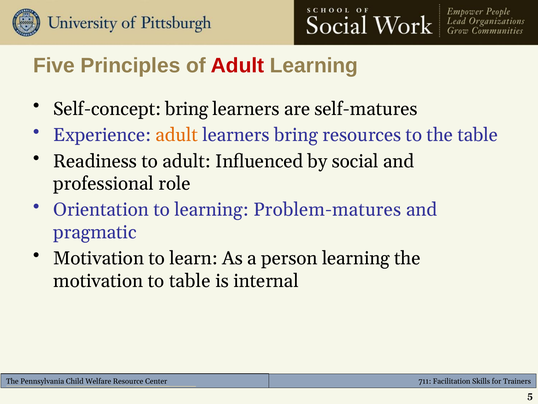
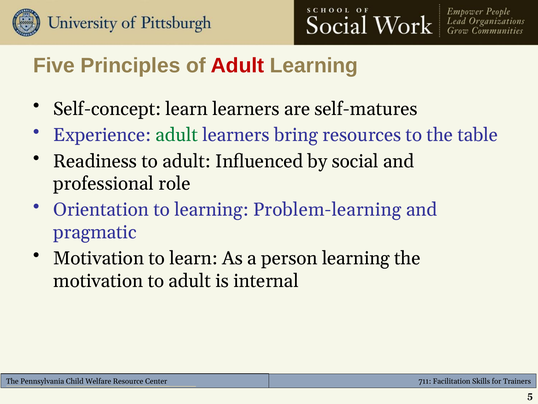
Self-concept bring: bring -> learn
adult at (177, 135) colour: orange -> green
Problem-matures: Problem-matures -> Problem-learning
motivation to table: table -> adult
